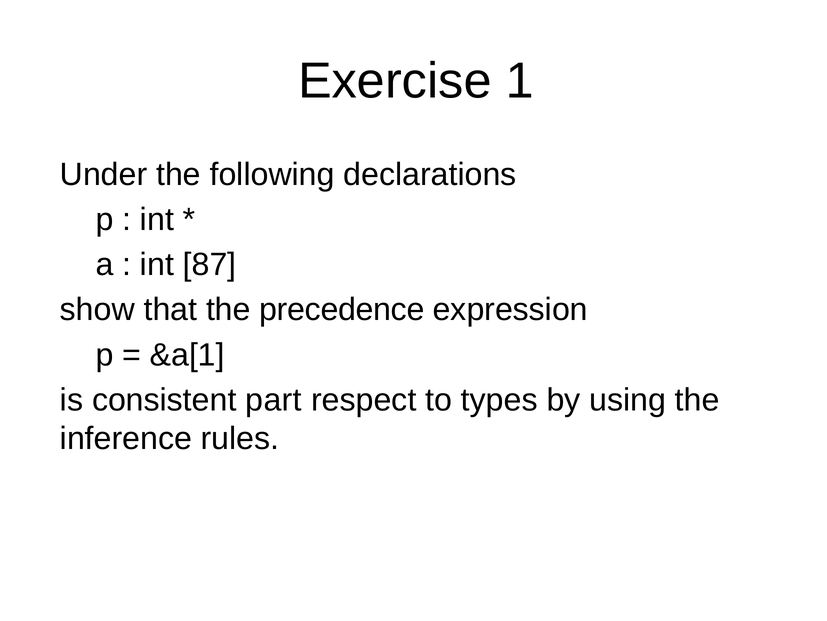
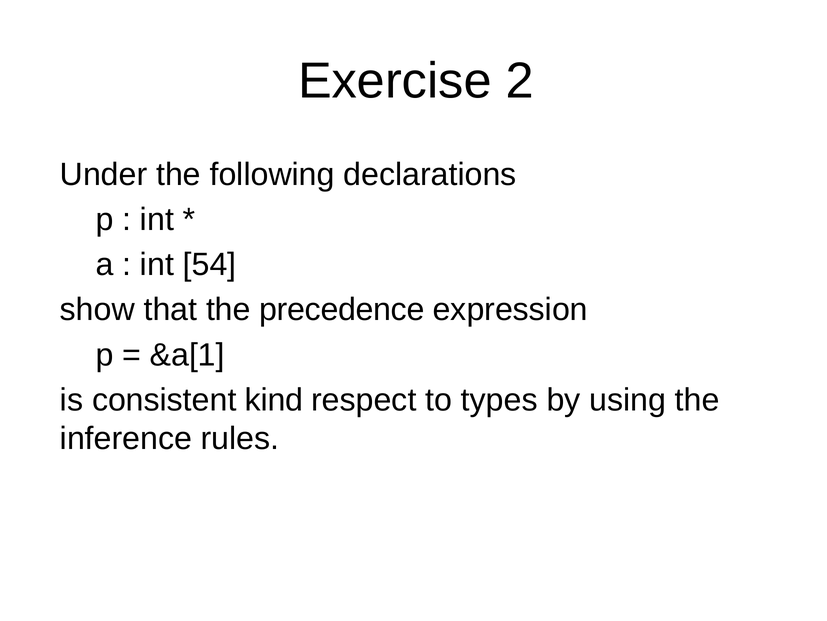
1: 1 -> 2
87: 87 -> 54
part: part -> kind
